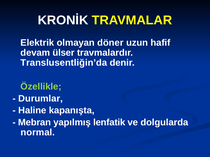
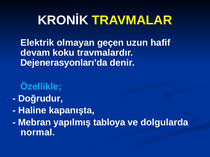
döner: döner -> geçen
ülser: ülser -> koku
Translusentliğin’da: Translusentliğin’da -> Dejenerasyonları’da
Özellikle colour: light green -> light blue
Durumlar: Durumlar -> Doğrudur
lenfatik: lenfatik -> tabloya
